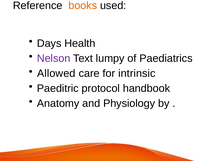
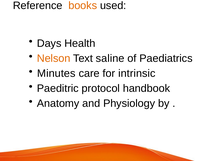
Nelson colour: purple -> orange
lumpy: lumpy -> saline
Allowed: Allowed -> Minutes
